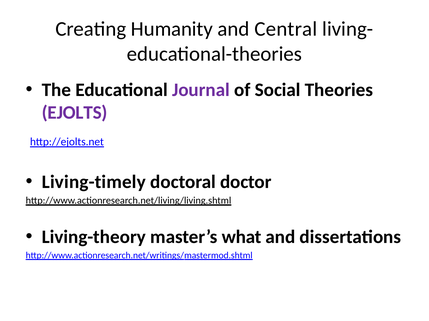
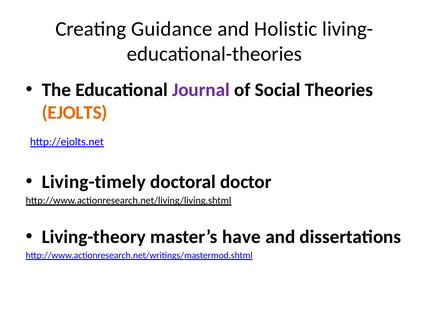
Humanity: Humanity -> Guidance
Central: Central -> Holistic
EJOLTS colour: purple -> orange
what: what -> have
